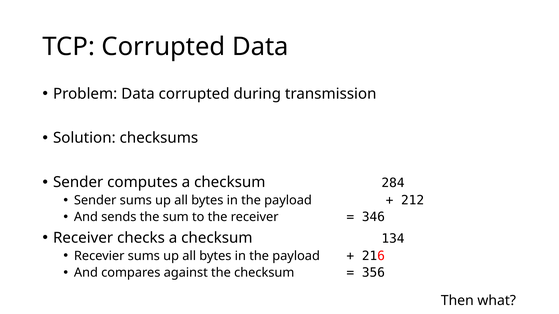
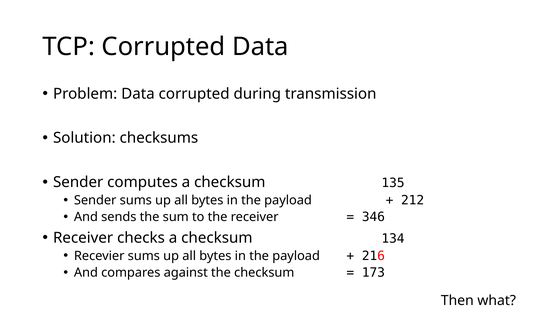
284: 284 -> 135
356: 356 -> 173
